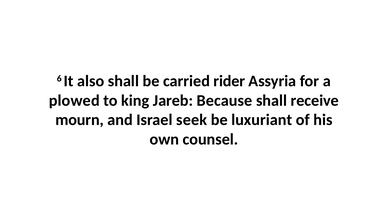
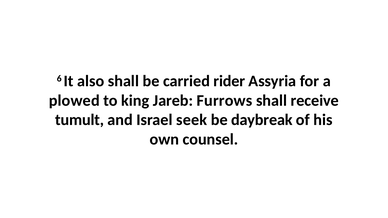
Because: Because -> Furrows
mourn: mourn -> tumult
luxuriant: luxuriant -> daybreak
